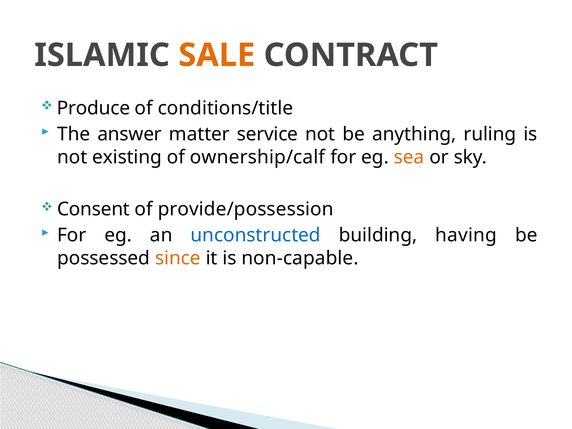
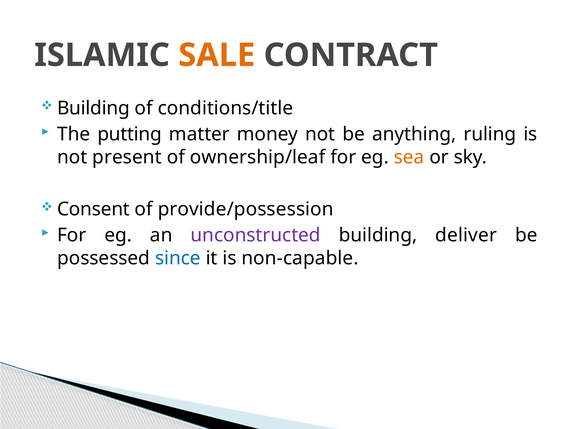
Produce at (93, 108): Produce -> Building
answer: answer -> putting
service: service -> money
existing: existing -> present
ownership/calf: ownership/calf -> ownership/leaf
unconstructed colour: blue -> purple
having: having -> deliver
since colour: orange -> blue
